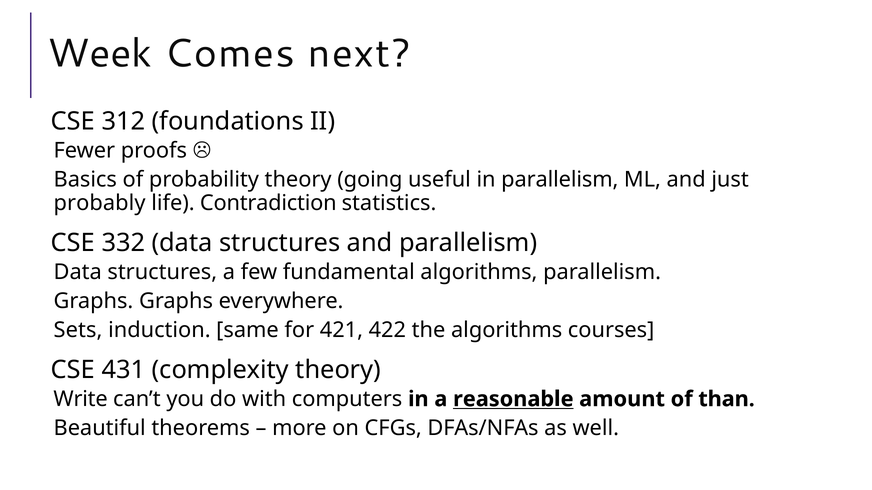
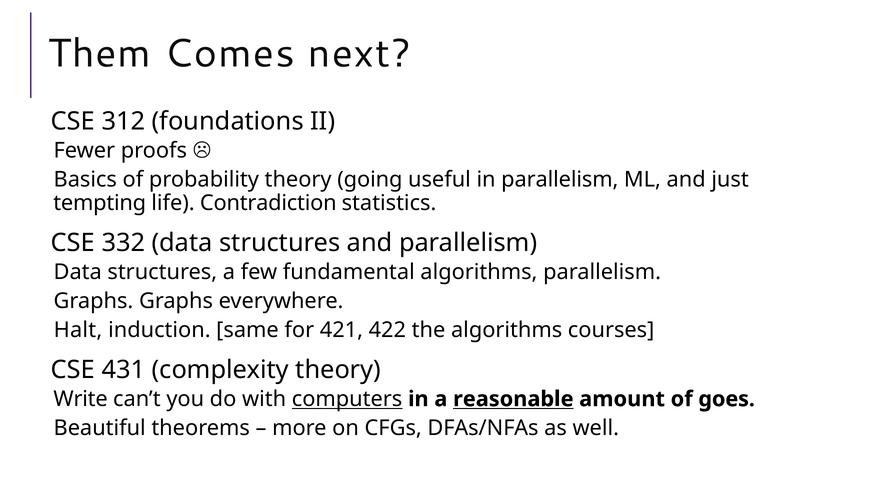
Week: Week -> Them
probably: probably -> tempting
Sets: Sets -> Halt
computers underline: none -> present
than: than -> goes
